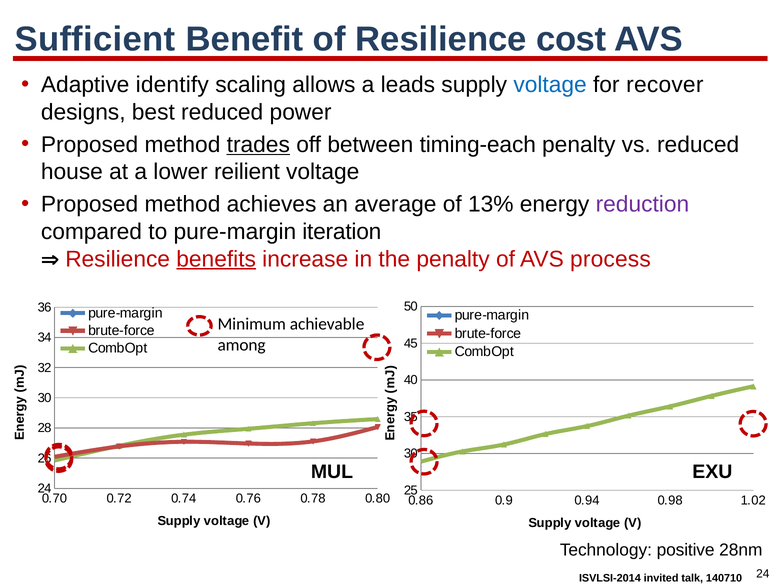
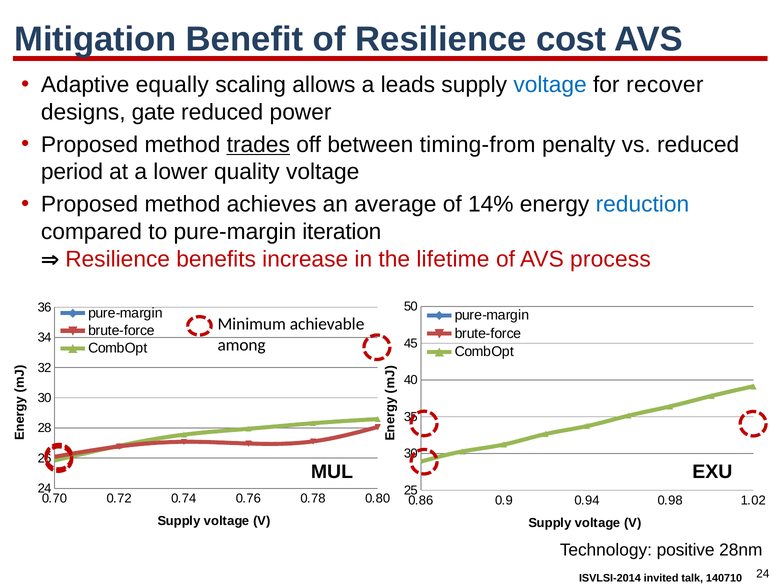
Sufficient: Sufficient -> Mitigation
identify: identify -> equally
best: best -> gate
timing-each: timing-each -> timing-from
house: house -> period
reilient: reilient -> quality
13%: 13% -> 14%
reduction colour: purple -> blue
benefits underline: present -> none
the penalty: penalty -> lifetime
